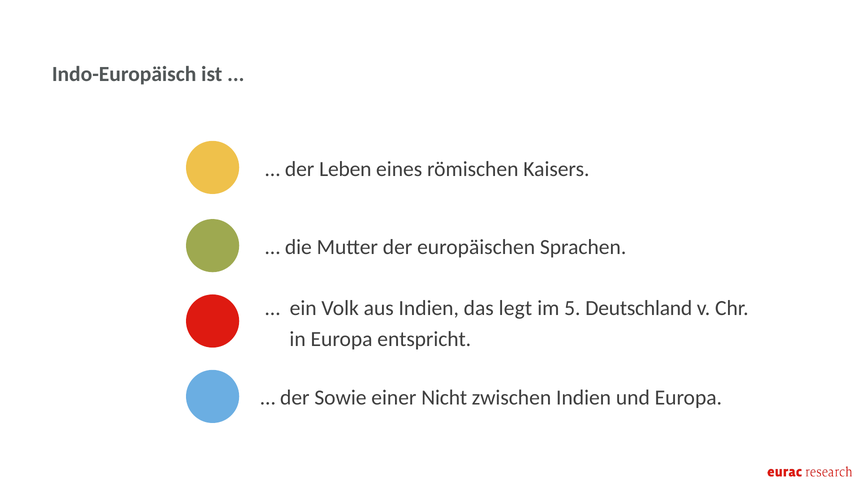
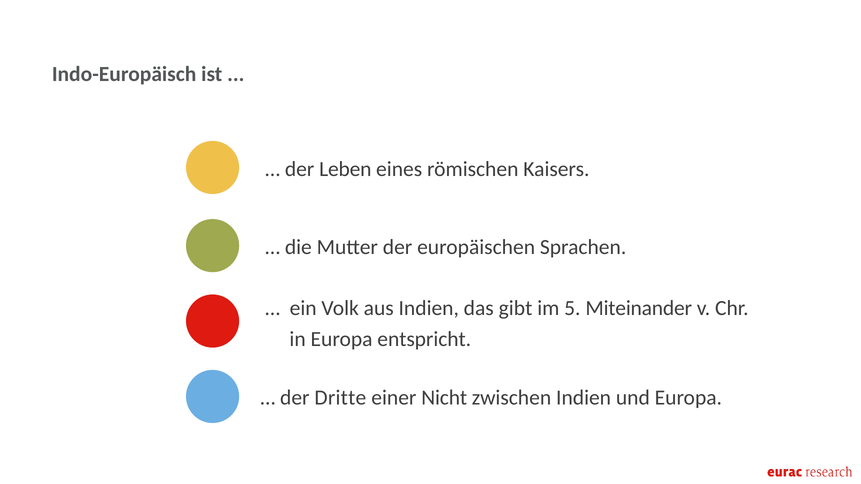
legt: legt -> gibt
Deutschland: Deutschland -> Miteinander
Sowie: Sowie -> Dritte
